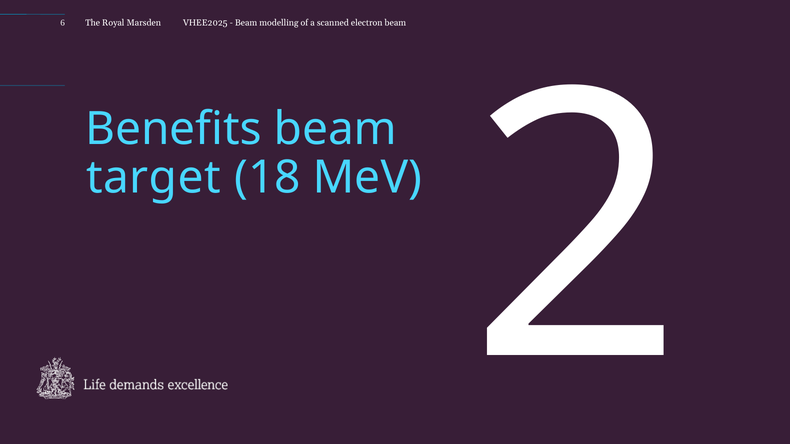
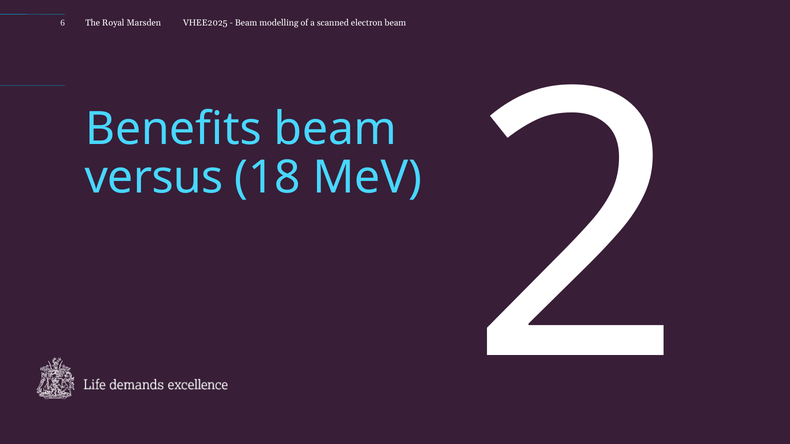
target: target -> versus
